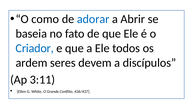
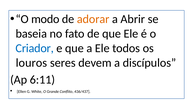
como: como -> modo
adorar colour: blue -> orange
ardem: ardem -> louros
3:11: 3:11 -> 6:11
